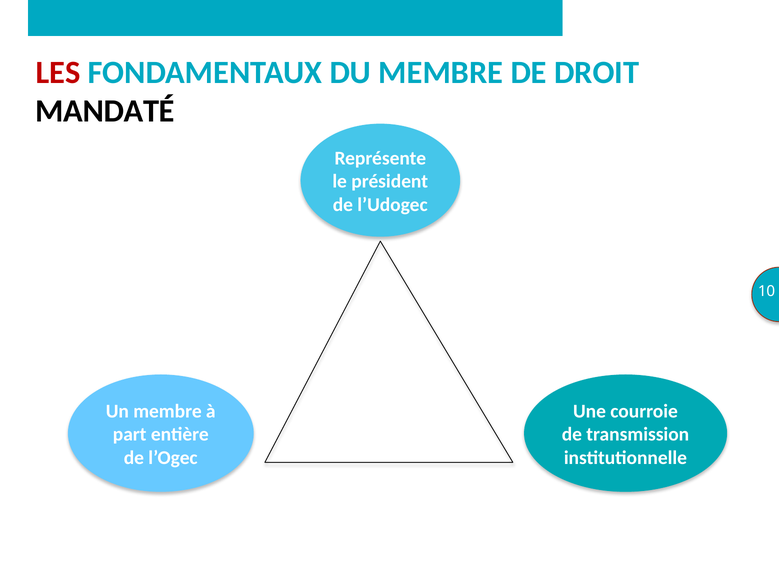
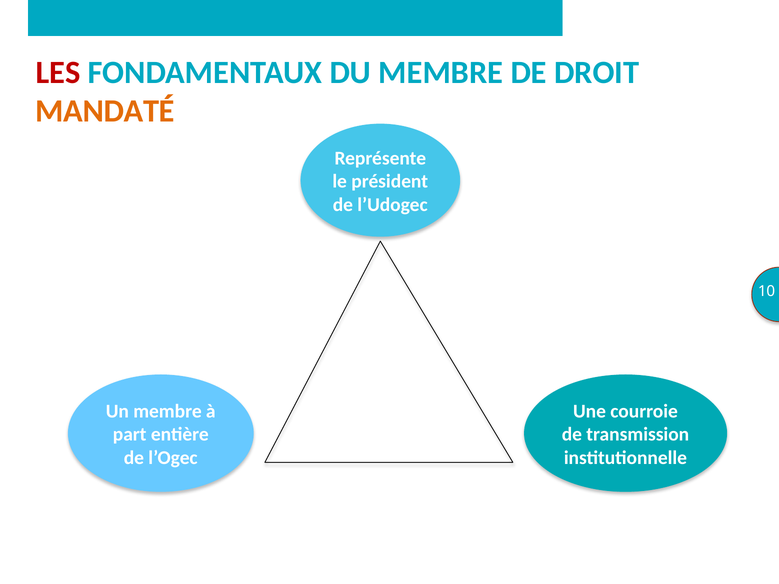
MANDATÉ colour: black -> orange
